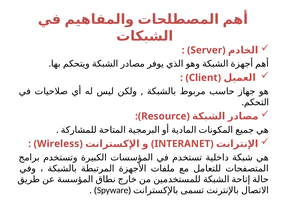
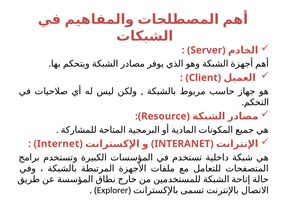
Wireless: Wireless -> Internet
Spyware: Spyware -> Explorer
